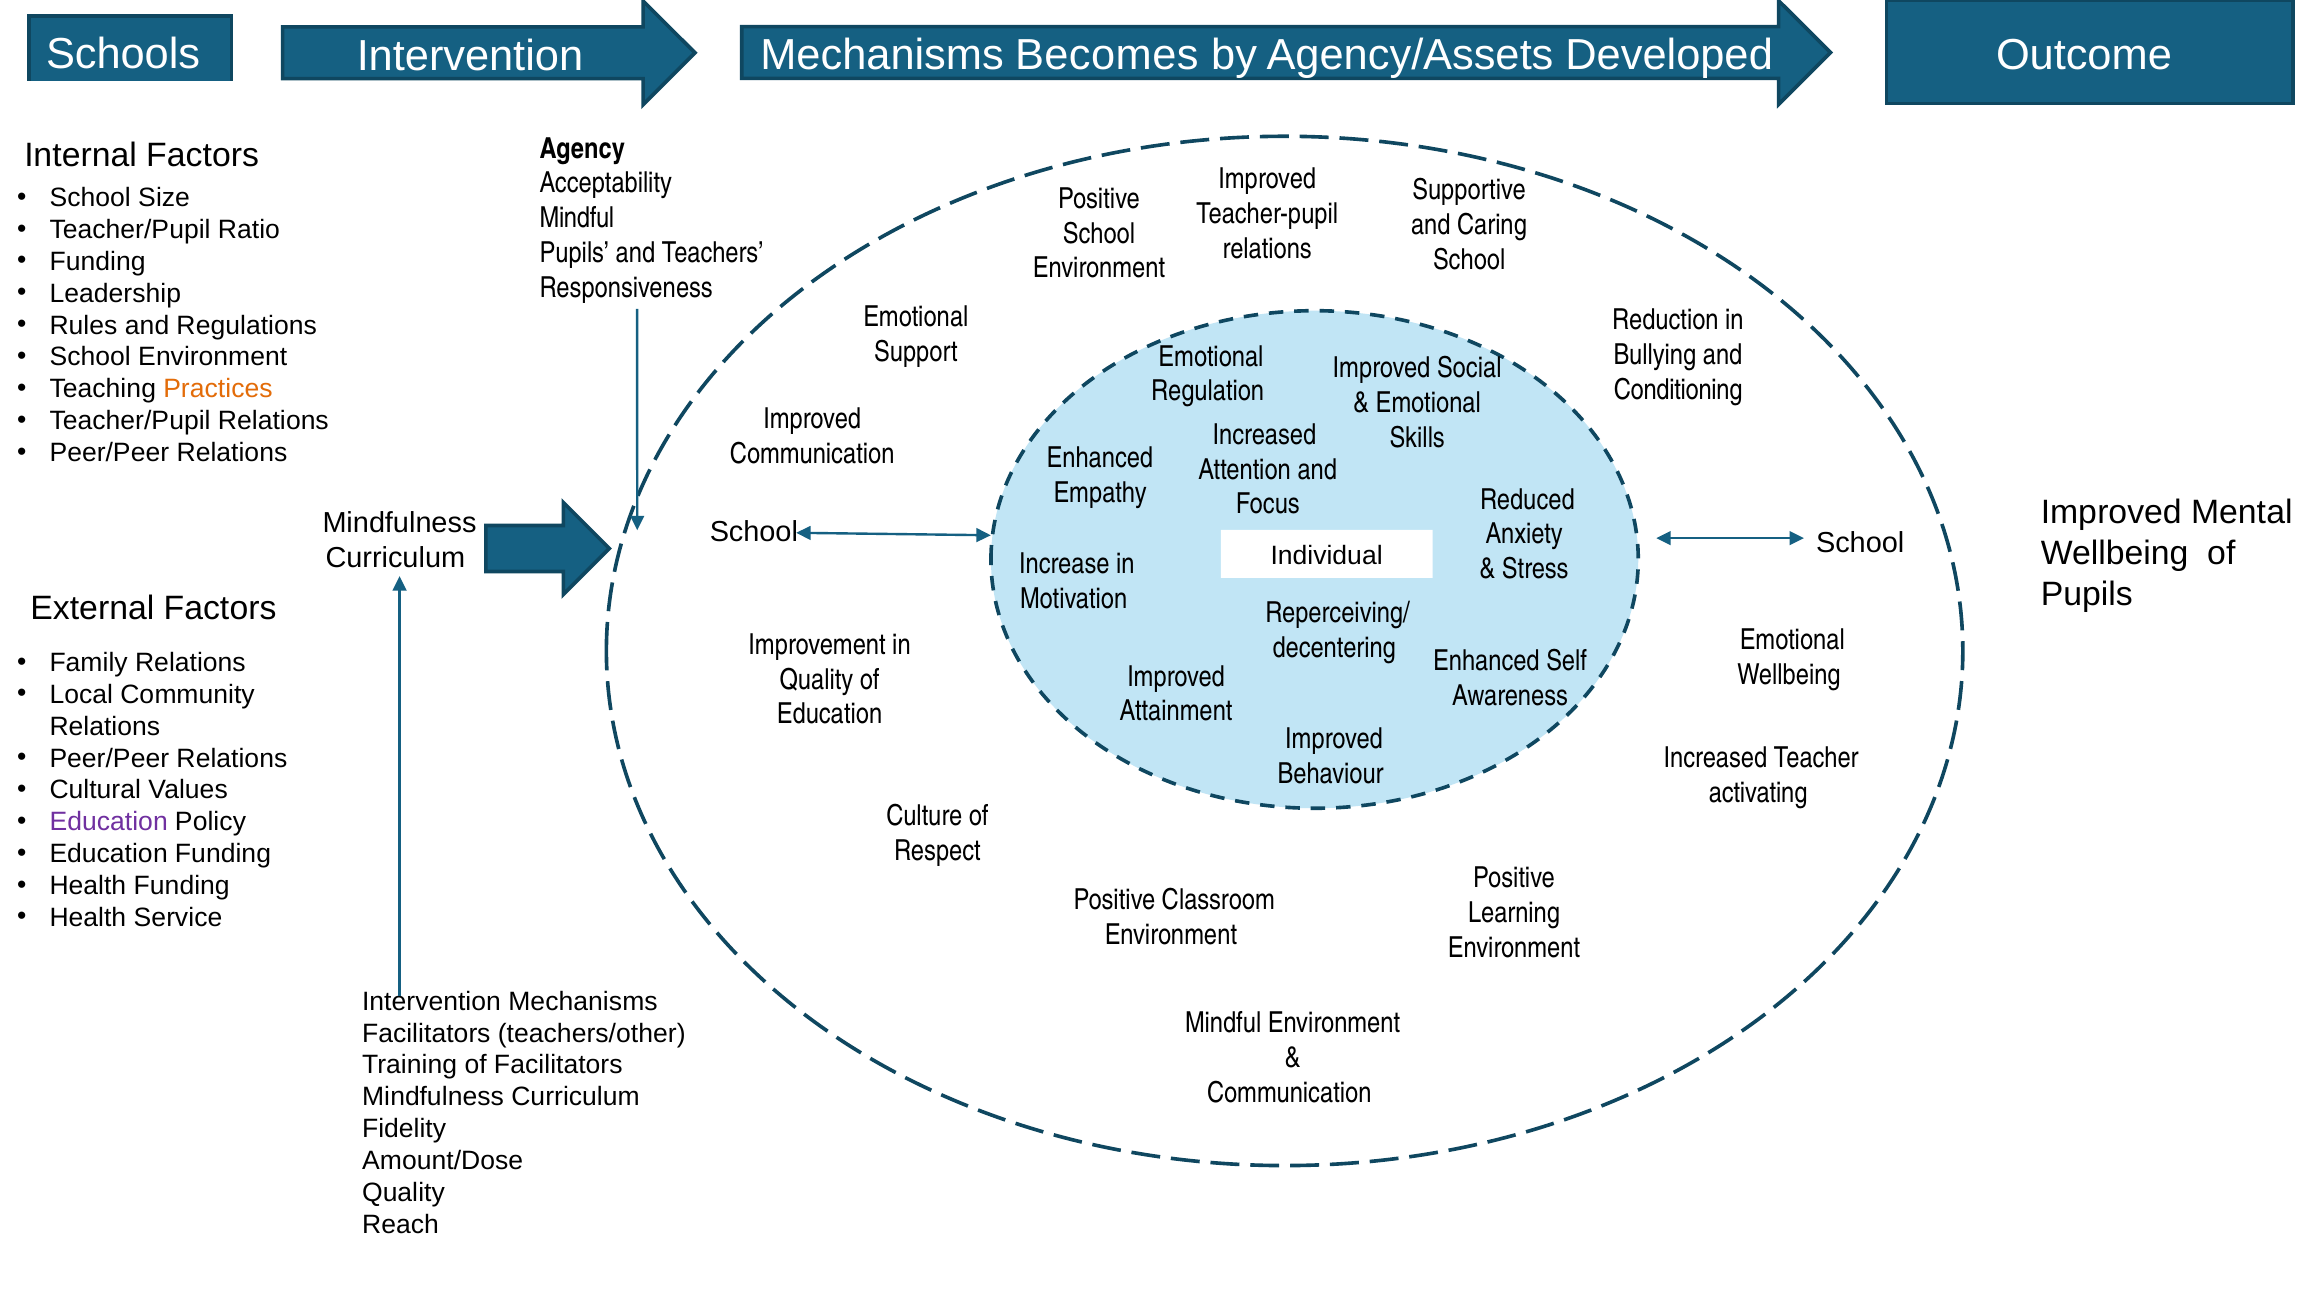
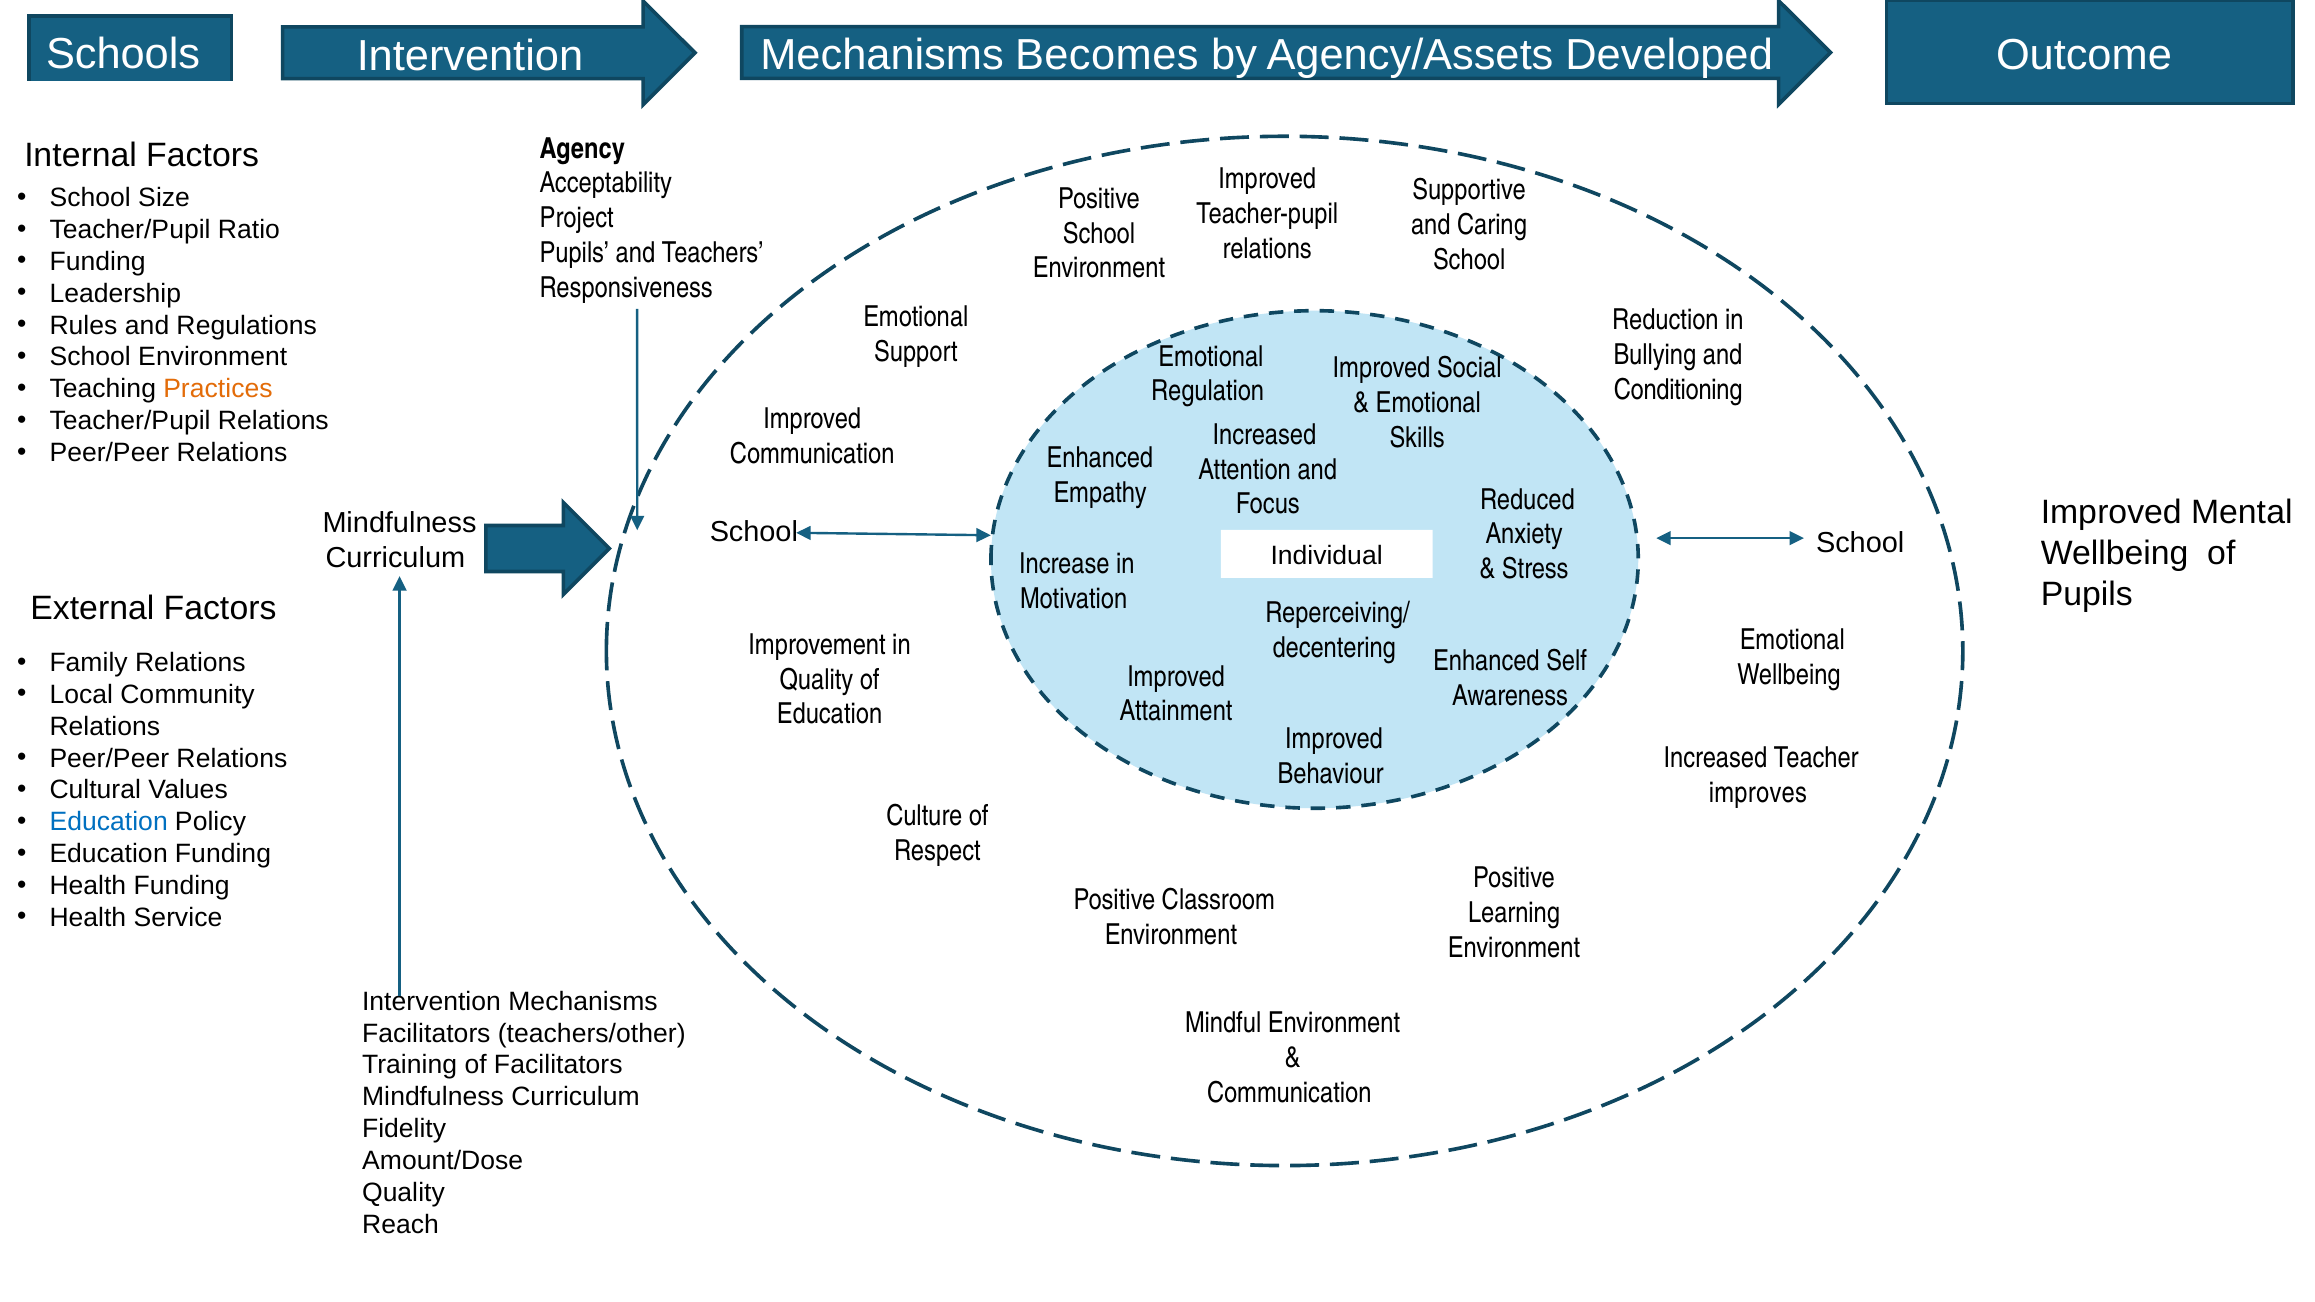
Mindful at (577, 218): Mindful -> Project
activating: activating -> improves
Education at (109, 822) colour: purple -> blue
